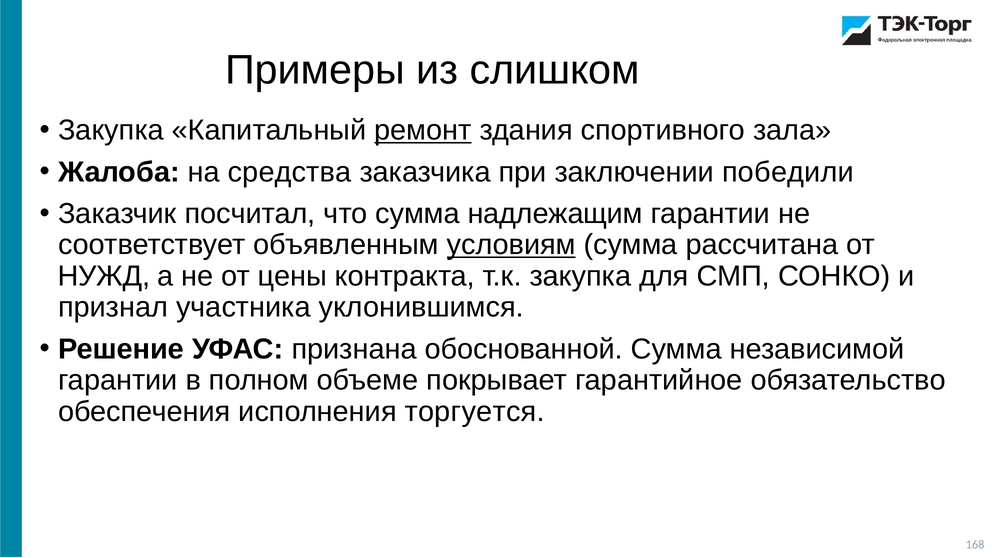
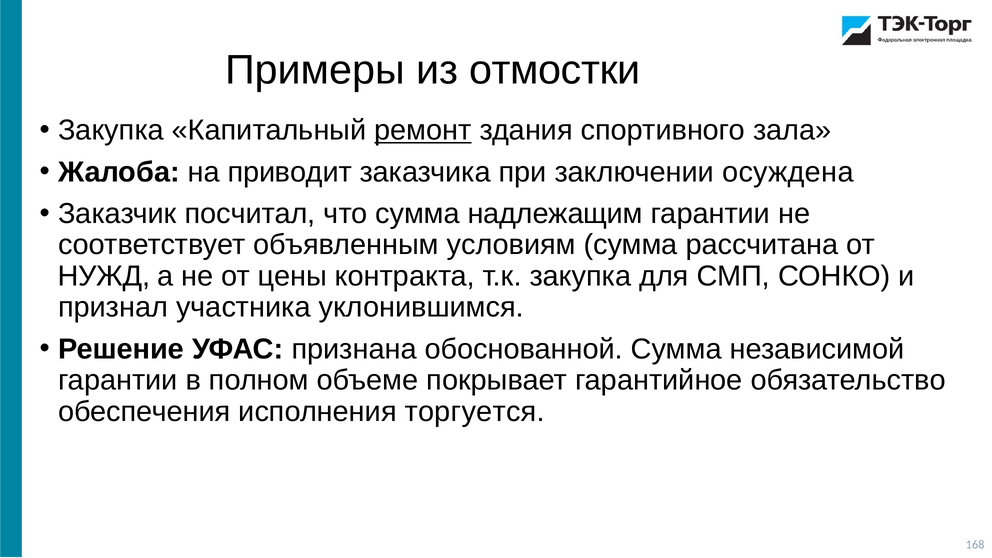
слишком: слишком -> отмостки
средства: средства -> приводит
победили: победили -> осуждена
условиям underline: present -> none
